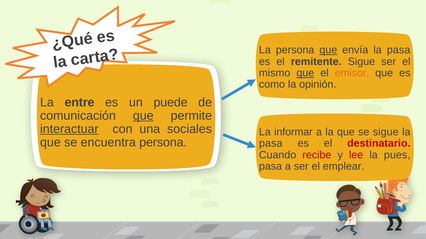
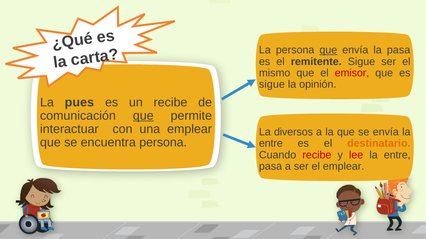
que at (305, 73) underline: present -> none
emisor colour: orange -> red
como at (272, 85): como -> sigue
entre: entre -> pues
un puede: puede -> recibe
interactuar underline: present -> none
una sociales: sociales -> emplear
informar: informar -> diversos
se sigue: sigue -> envía
pasa at (271, 144): pasa -> entre
destinatario colour: red -> orange
pues at (397, 155): pues -> entre
